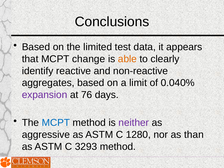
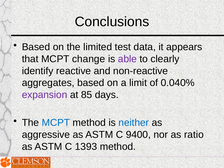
able colour: orange -> purple
76: 76 -> 85
neither colour: purple -> blue
1280: 1280 -> 9400
than: than -> ratio
3293: 3293 -> 1393
